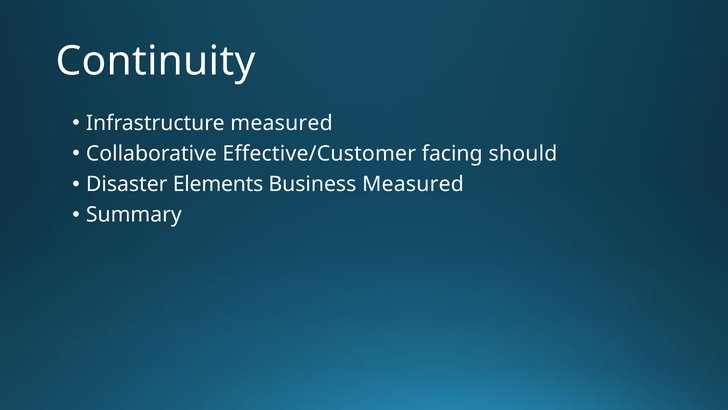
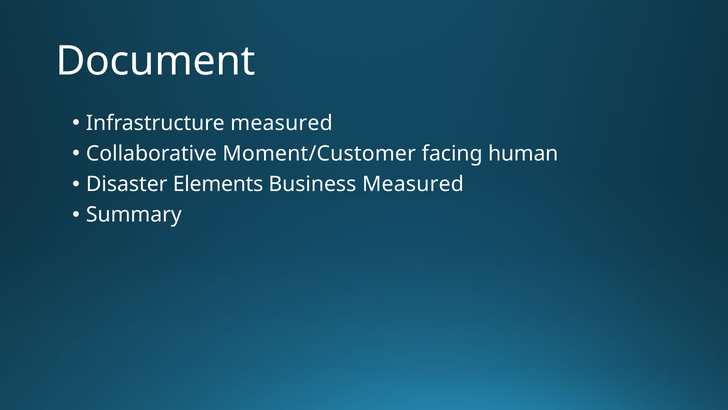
Continuity: Continuity -> Document
Effective/Customer: Effective/Customer -> Moment/Customer
should: should -> human
